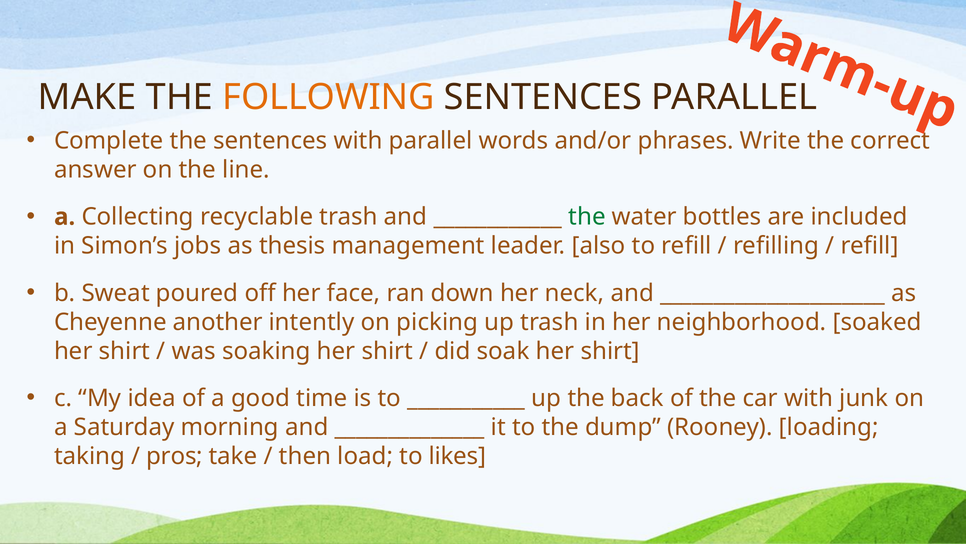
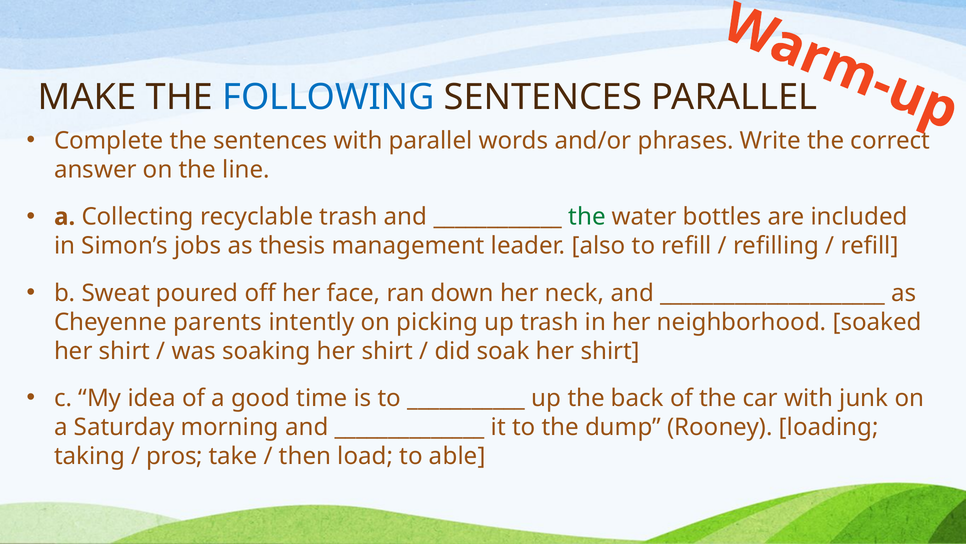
FOLLOWING colour: orange -> blue
another: another -> parents
likes: likes -> able
